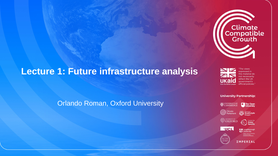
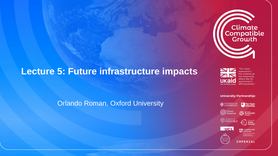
1: 1 -> 5
analysis: analysis -> impacts
